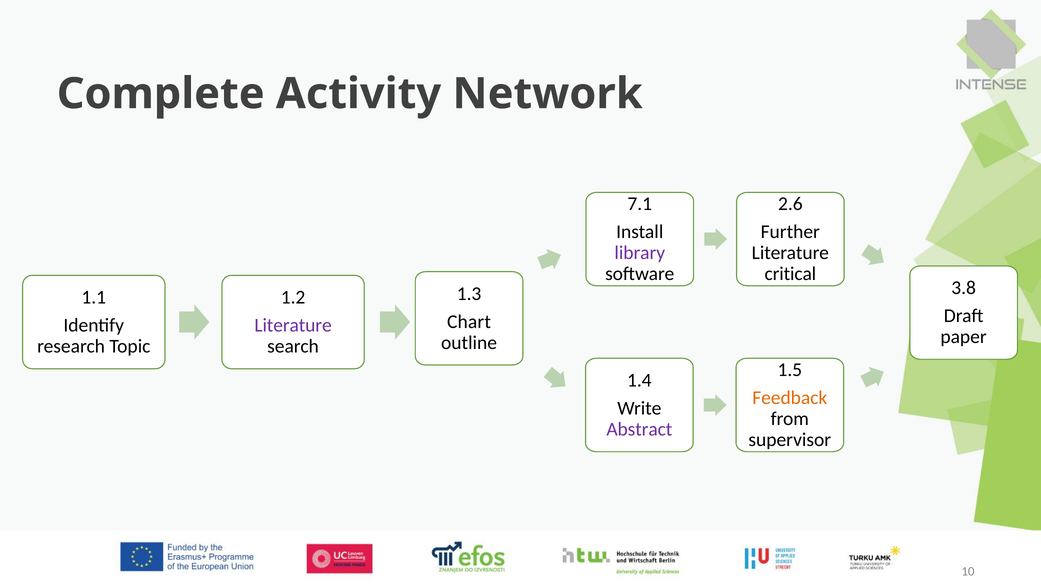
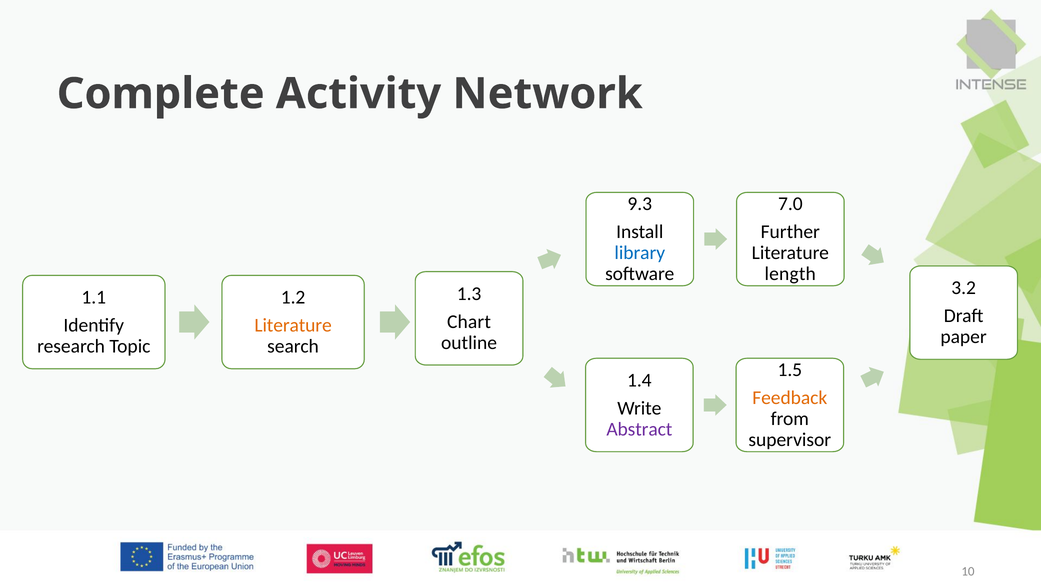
7.1: 7.1 -> 9.3
2.6: 2.6 -> 7.0
library colour: purple -> blue
critical: critical -> length
3.8: 3.8 -> 3.2
Literature at (293, 326) colour: purple -> orange
